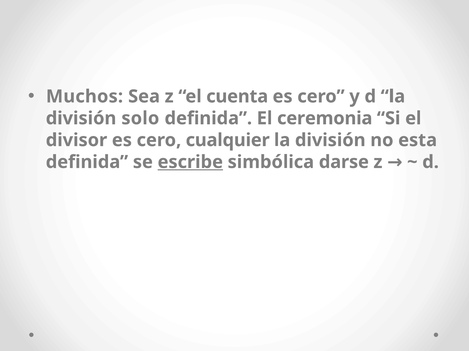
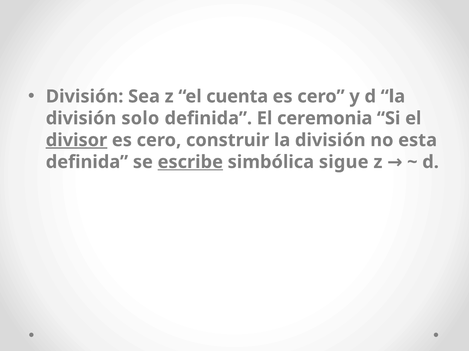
Muchos at (84, 97): Muchos -> División
divisor underline: none -> present
cualquier: cualquier -> construir
darse: darse -> sigue
